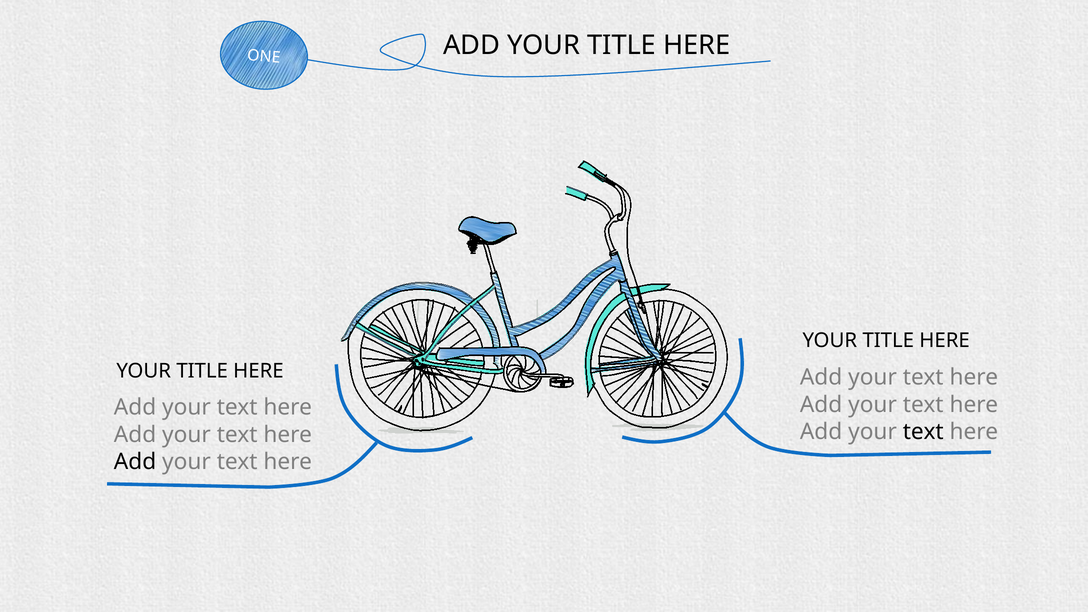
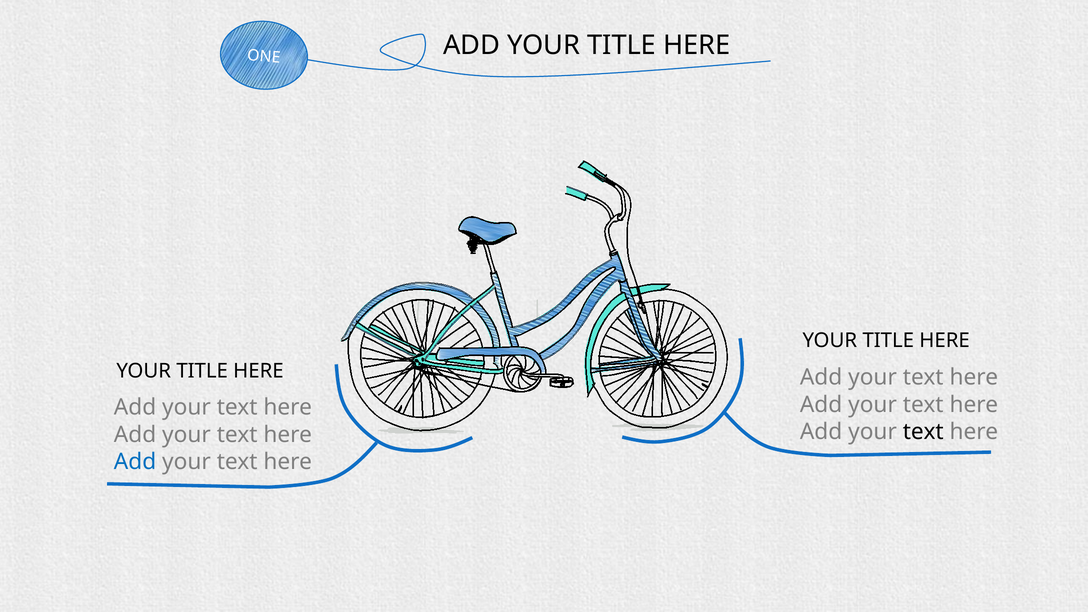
Add at (135, 462) colour: black -> blue
